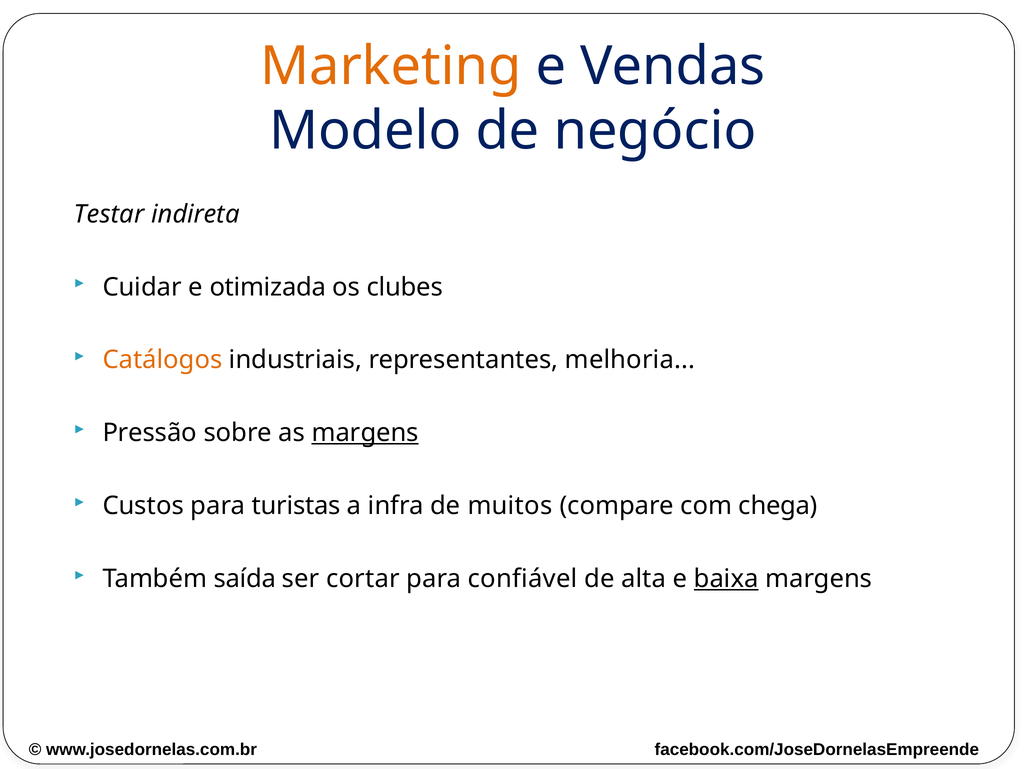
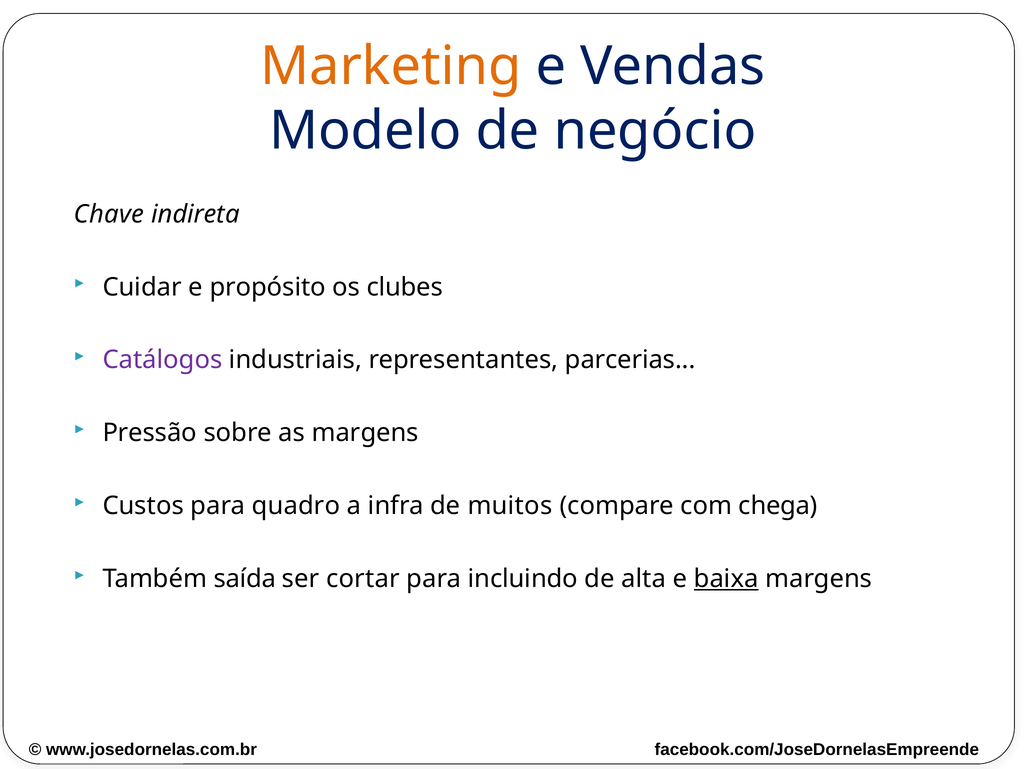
Testar: Testar -> Chave
otimizada: otimizada -> propósito
Catálogos colour: orange -> purple
melhoria: melhoria -> parcerias
margens at (365, 433) underline: present -> none
turistas: turistas -> quadro
confiável: confiável -> incluindo
